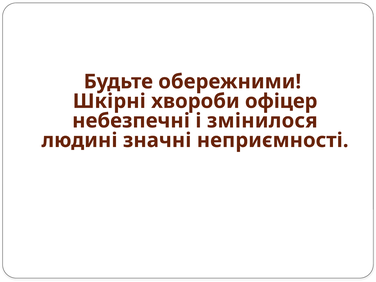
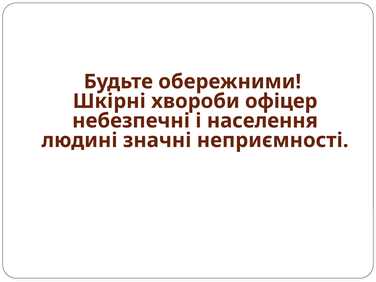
змінилося: змінилося -> населення
